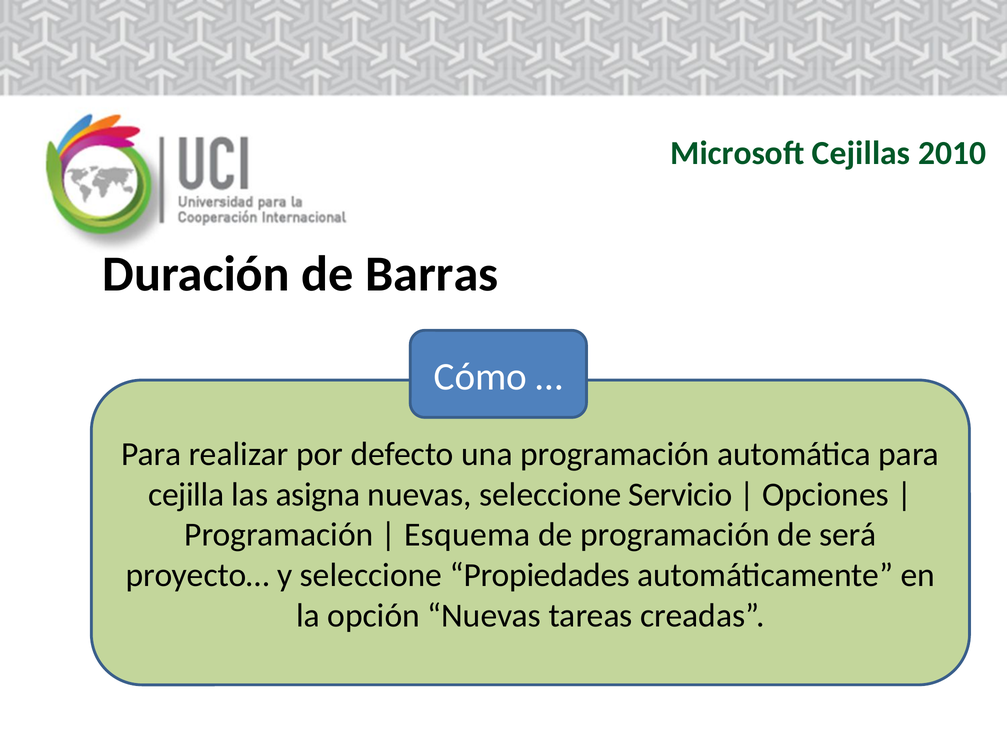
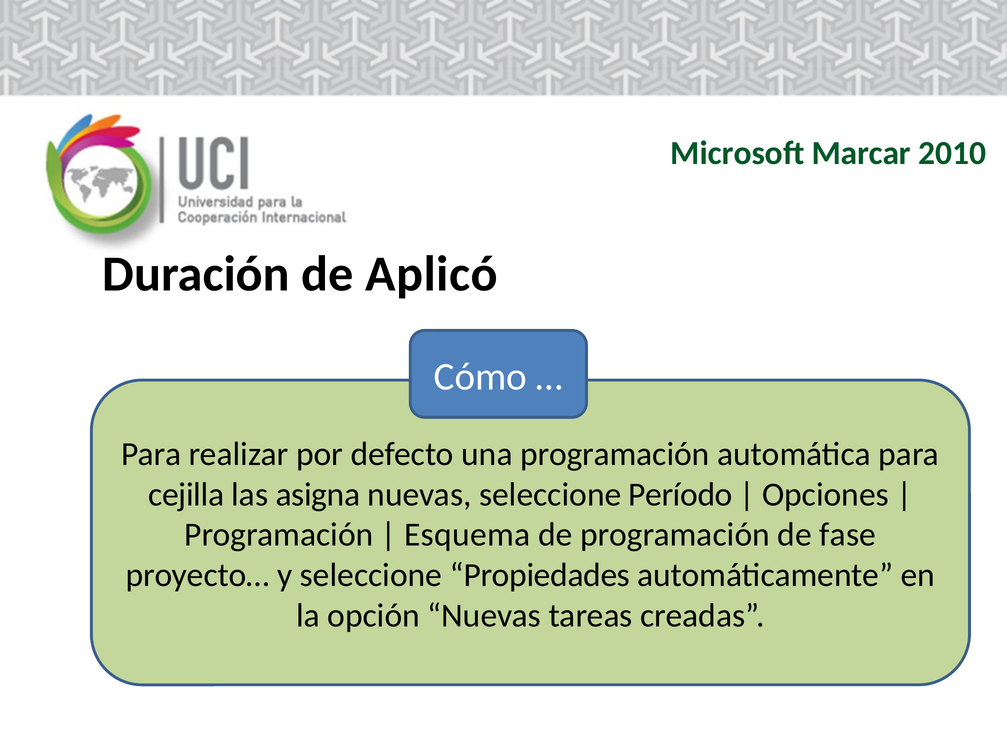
Cejillas: Cejillas -> Marcar
Barras: Barras -> Aplicó
Servicio: Servicio -> Período
será: será -> fase
